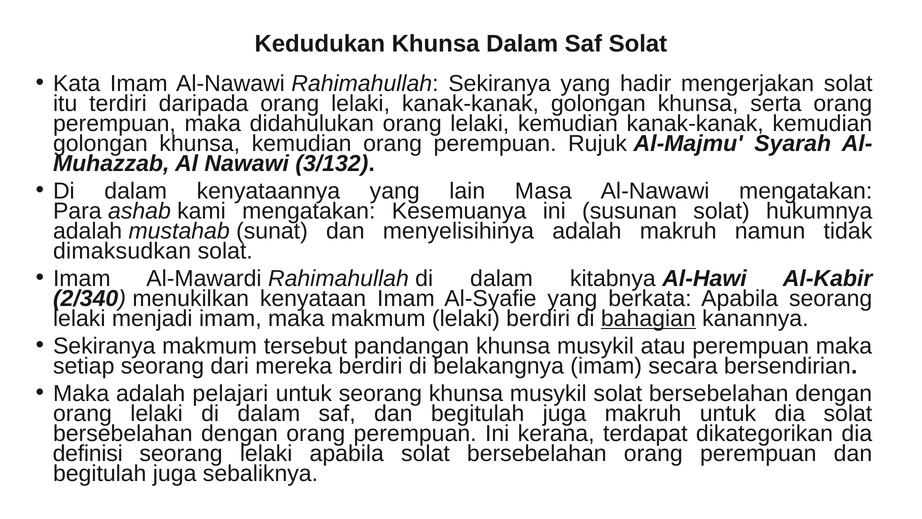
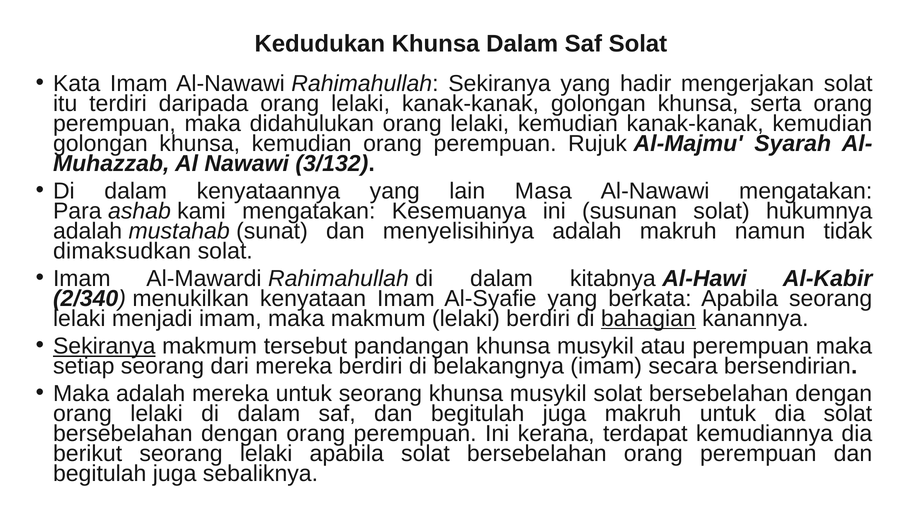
Sekiranya at (104, 346) underline: none -> present
adalah pelajari: pelajari -> mereka
dikategorikan: dikategorikan -> kemudiannya
definisi: definisi -> berikut
